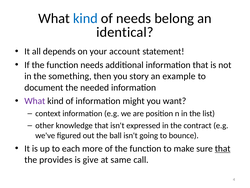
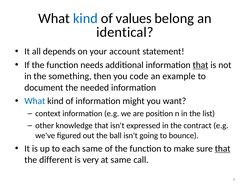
of needs: needs -> values
that at (200, 65) underline: none -> present
story: story -> code
What at (35, 101) colour: purple -> blue
each more: more -> same
provides: provides -> different
give: give -> very
